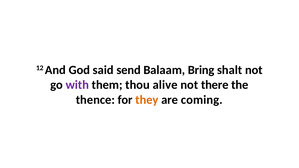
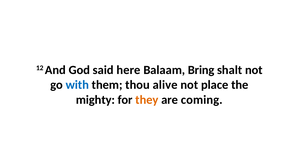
send: send -> here
with colour: purple -> blue
there: there -> place
thence: thence -> mighty
